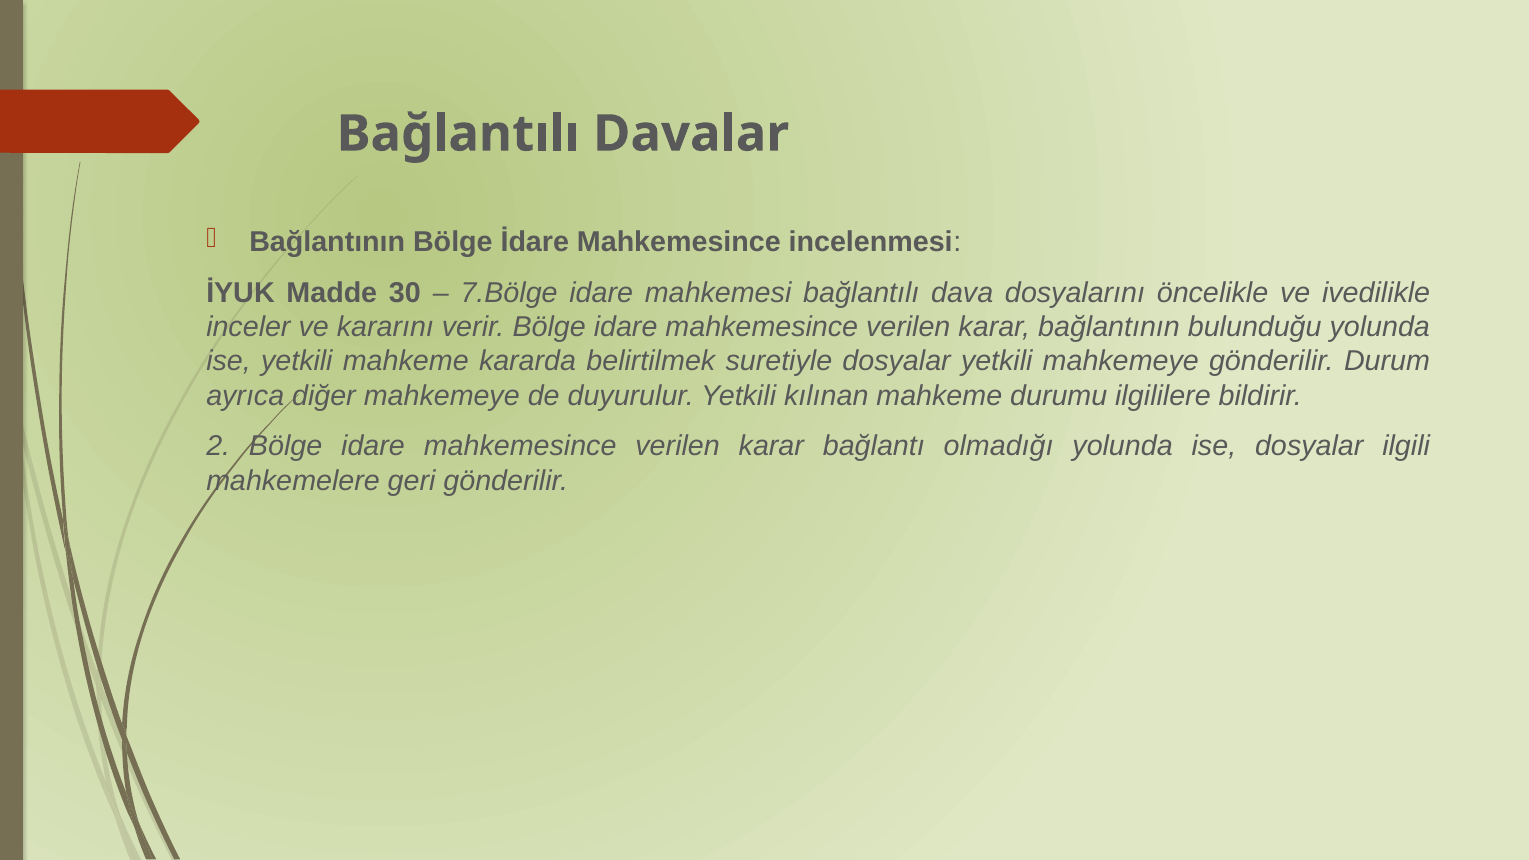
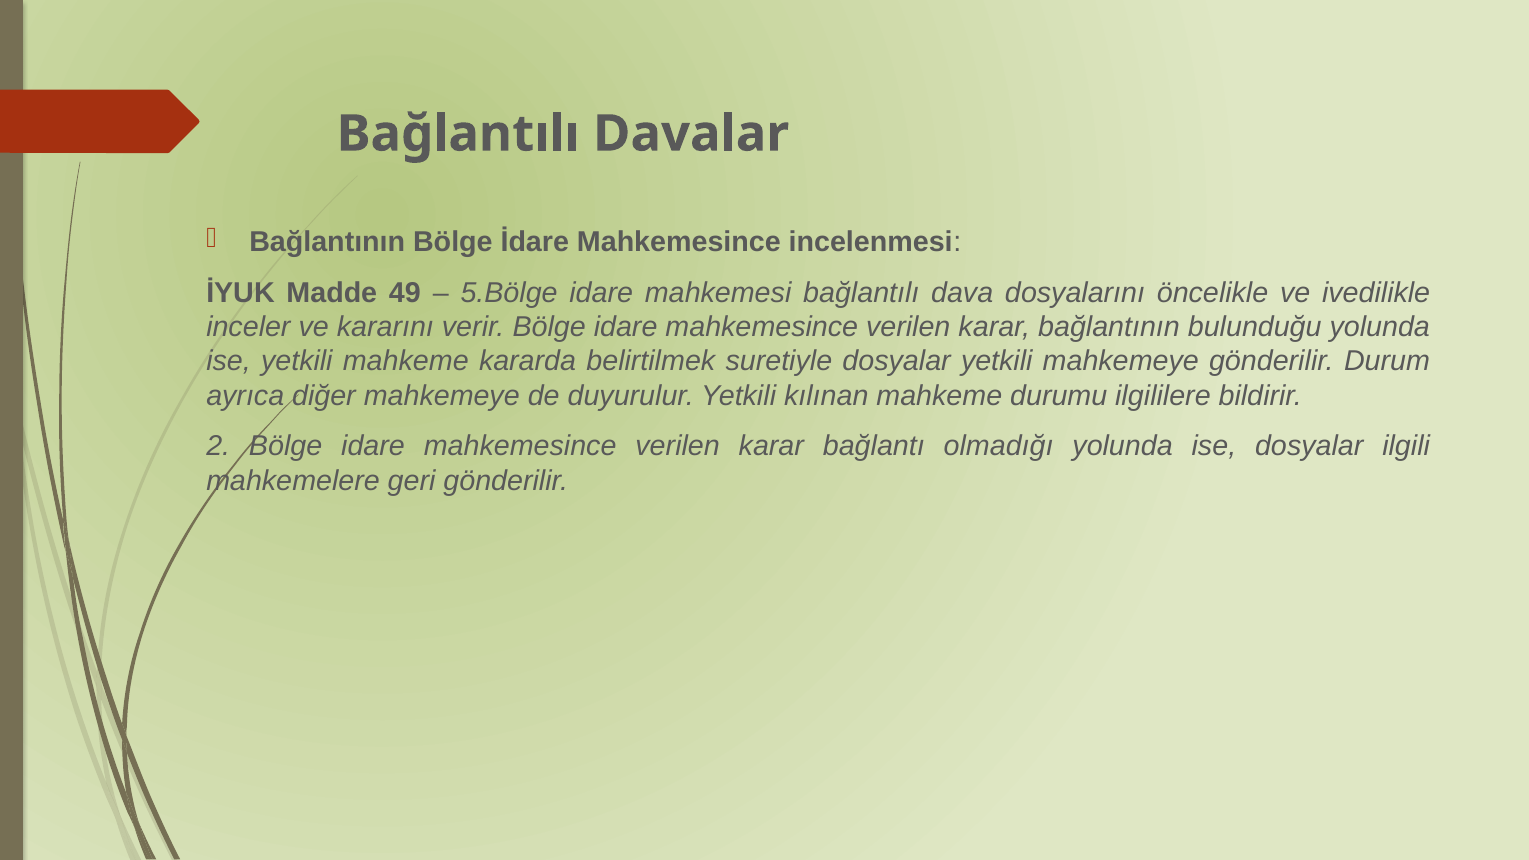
30: 30 -> 49
7.Bölge: 7.Bölge -> 5.Bölge
